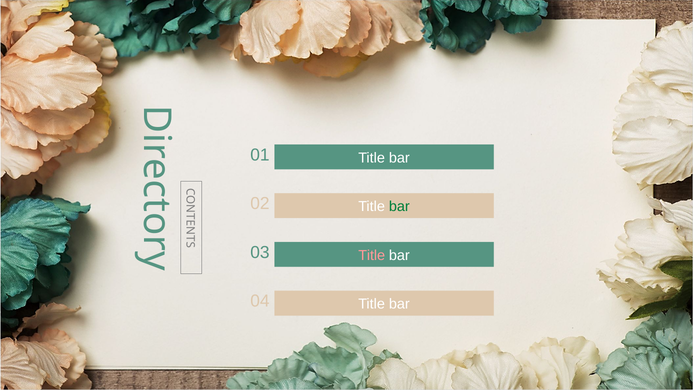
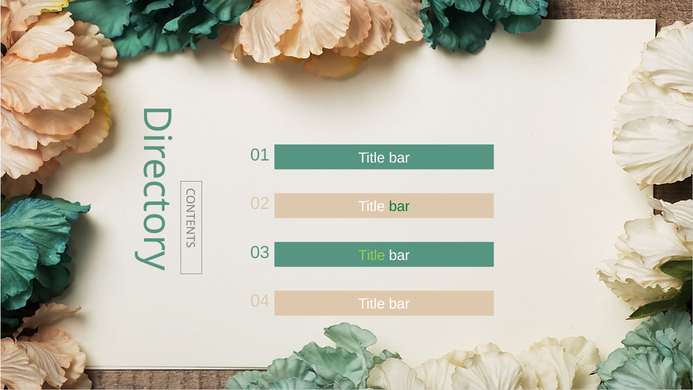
Title at (372, 255) colour: pink -> light green
